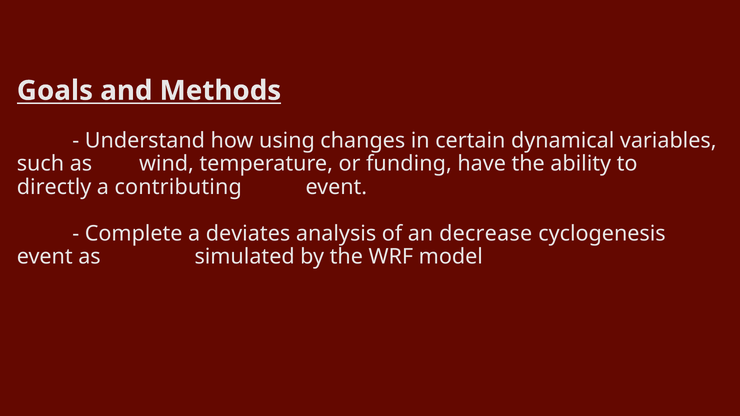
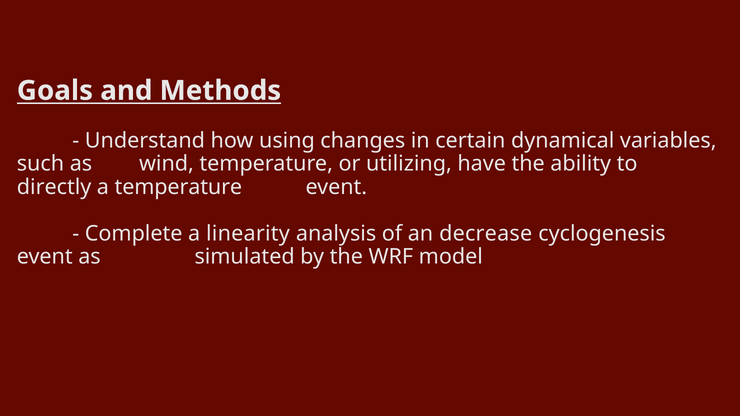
funding: funding -> utilizing
a contributing: contributing -> temperature
deviates: deviates -> linearity
